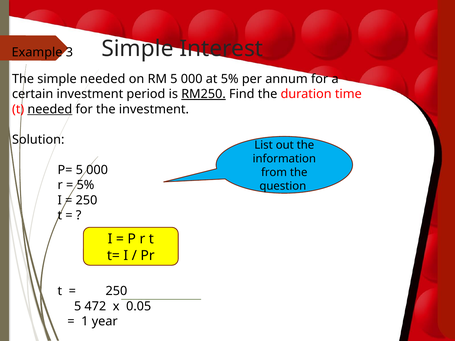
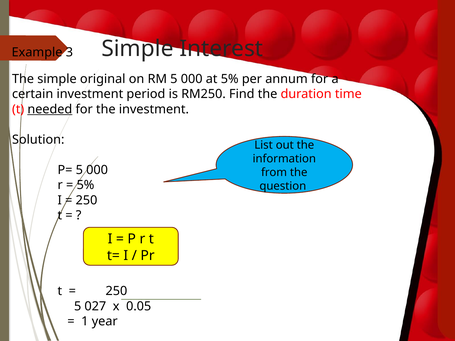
simple needed: needed -> original
RM250 underline: present -> none
472: 472 -> 027
